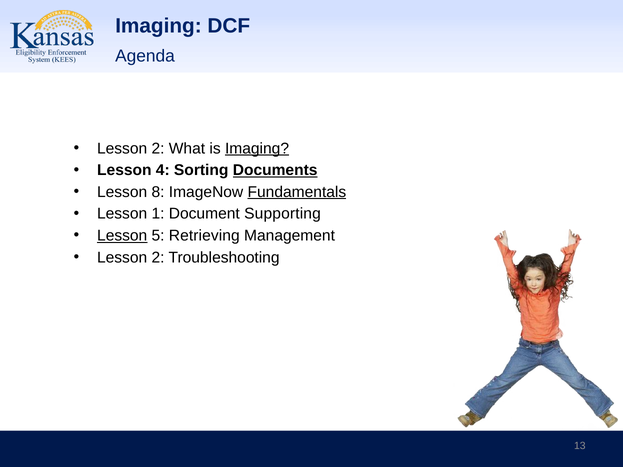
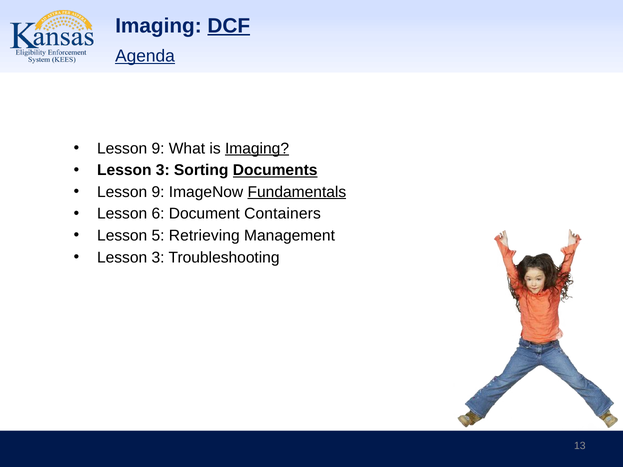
DCF underline: none -> present
Agenda underline: none -> present
2 at (158, 149): 2 -> 9
4 at (163, 170): 4 -> 3
8 at (158, 192): 8 -> 9
1: 1 -> 6
Supporting: Supporting -> Containers
Lesson at (122, 236) underline: present -> none
2 at (158, 258): 2 -> 3
